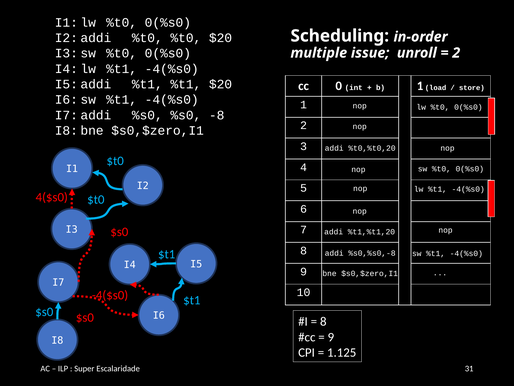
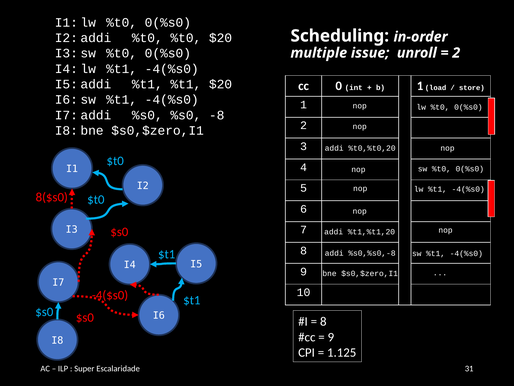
4($s0: 4($s0 -> 8($s0
